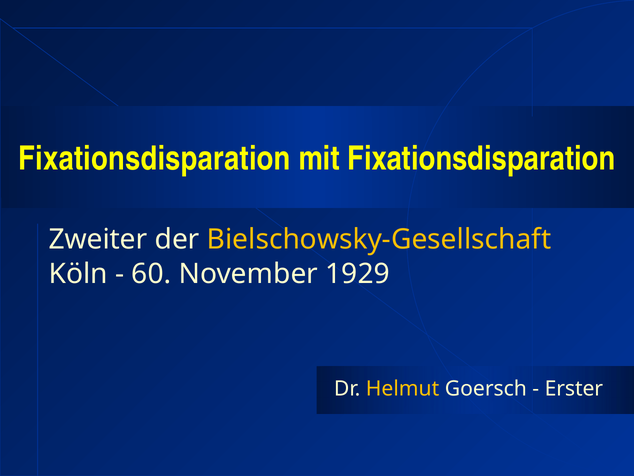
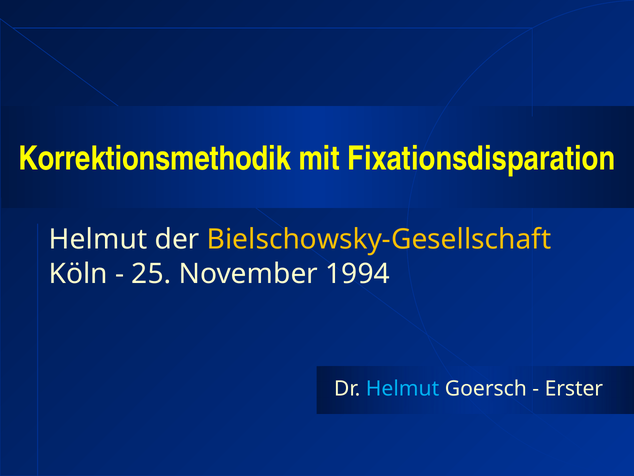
Fixationsdisparation at (154, 159): Fixationsdisparation -> Korrektionsmethodik
Zweiter at (98, 239): Zweiter -> Helmut
60: 60 -> 25
1929: 1929 -> 1994
Helmut at (403, 389) colour: yellow -> light blue
